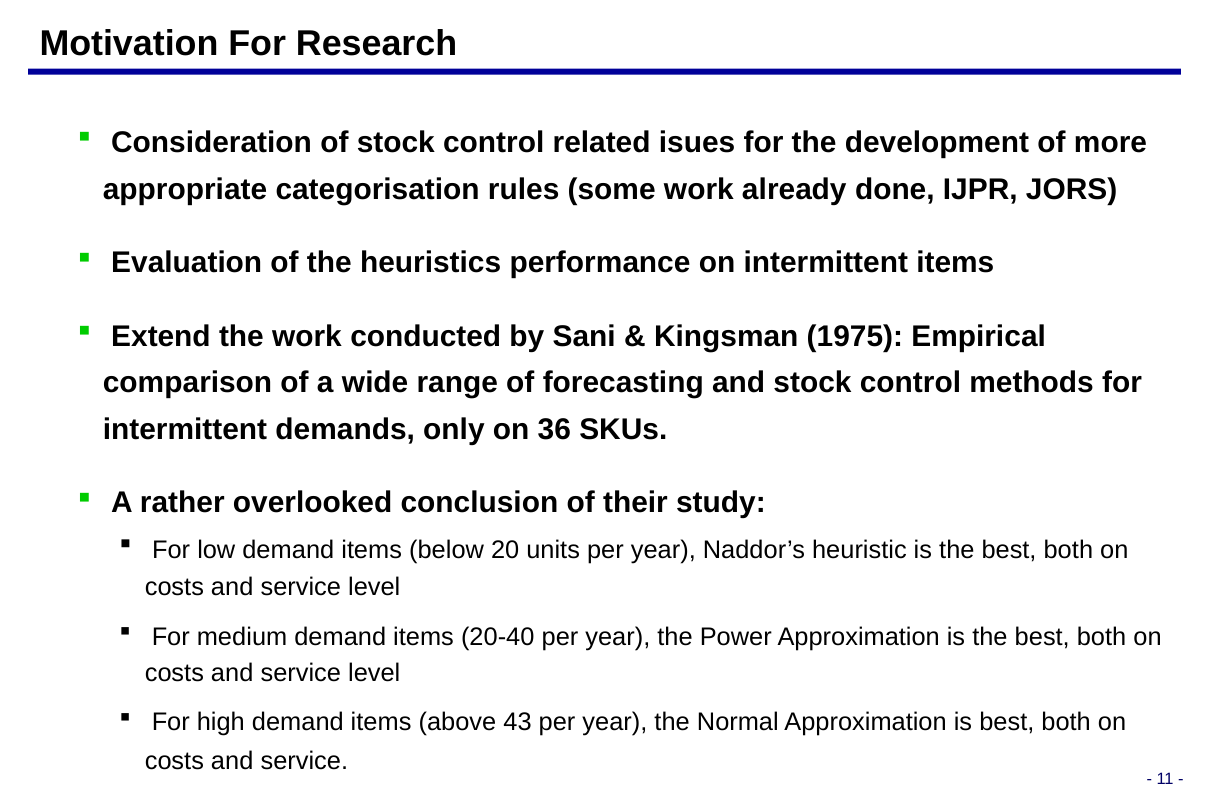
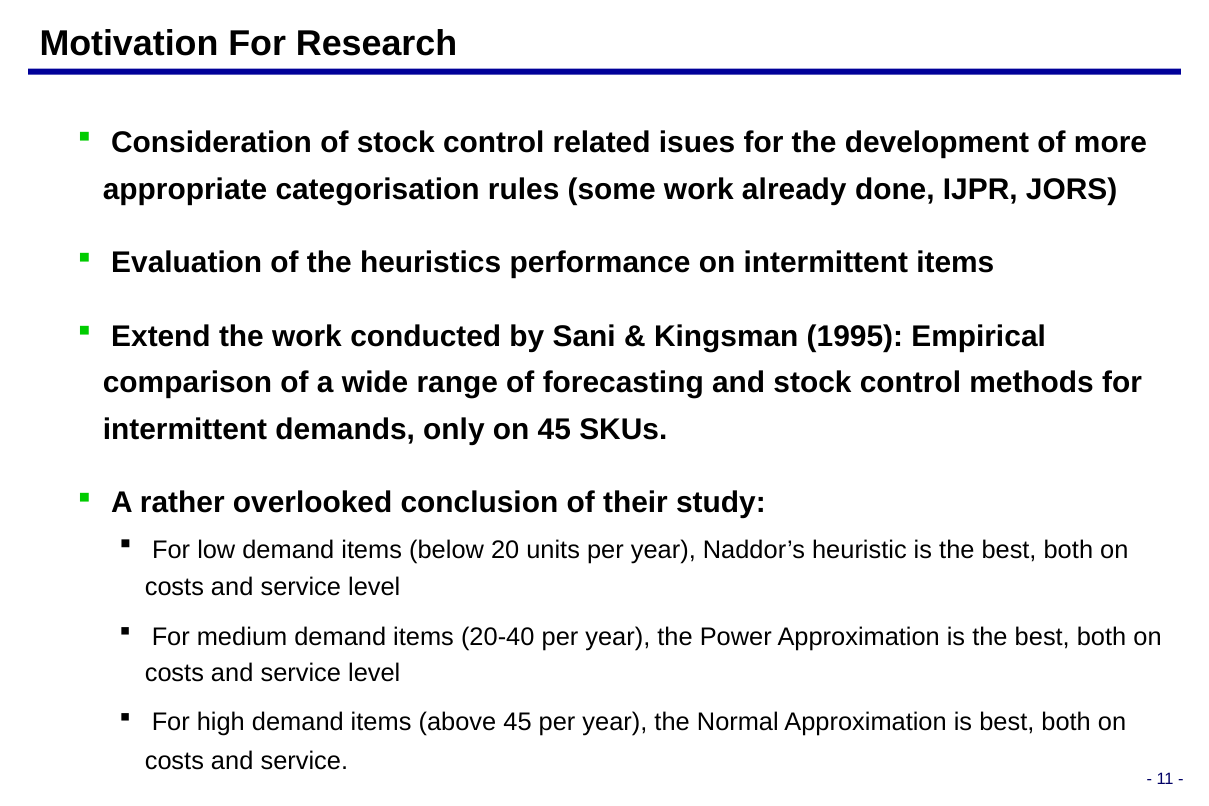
1975: 1975 -> 1995
on 36: 36 -> 45
above 43: 43 -> 45
